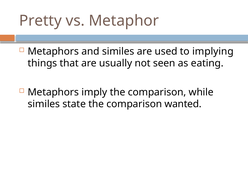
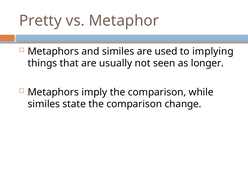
eating: eating -> longer
wanted: wanted -> change
